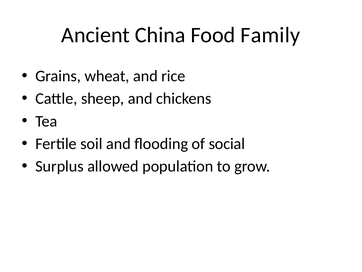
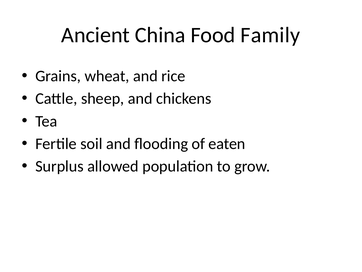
social: social -> eaten
